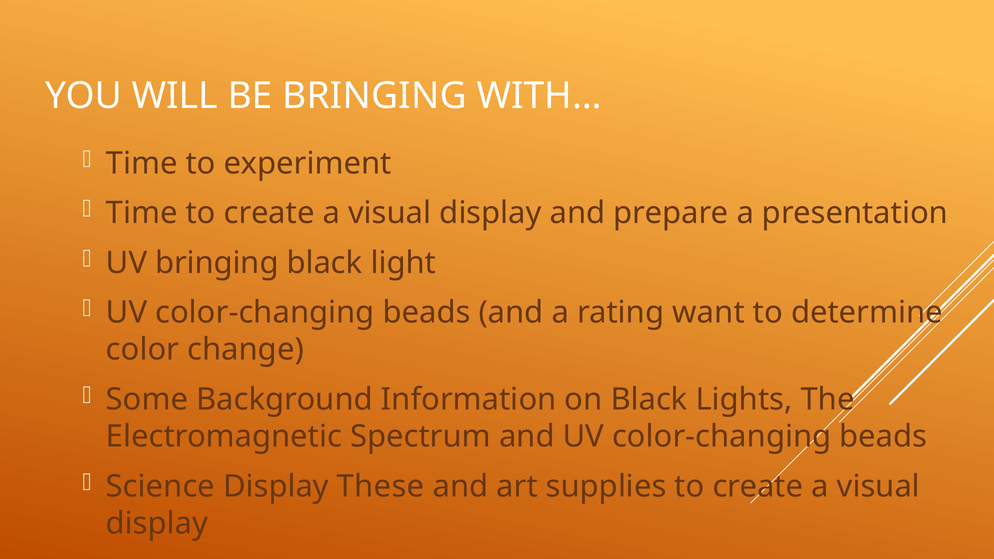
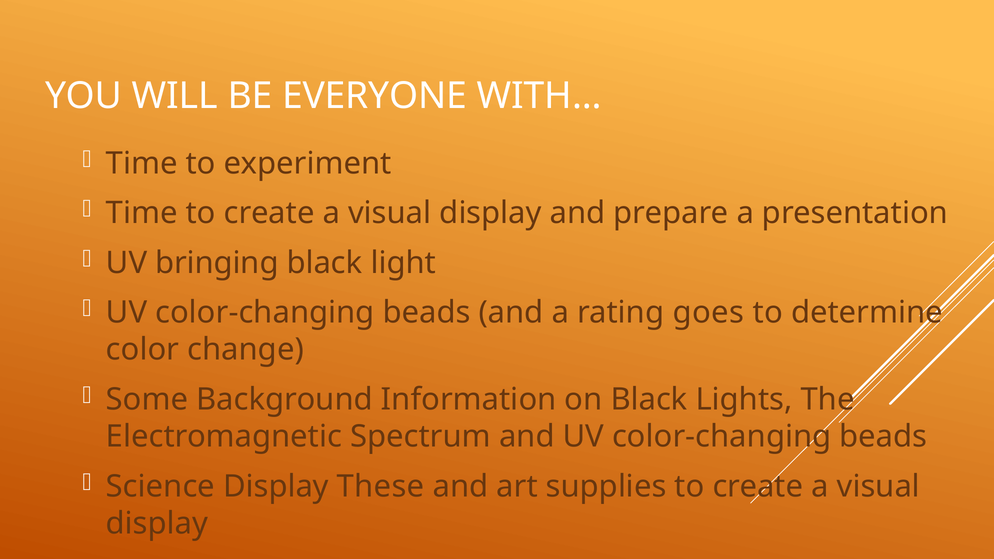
BE BRINGING: BRINGING -> EVERYONE
want: want -> goes
